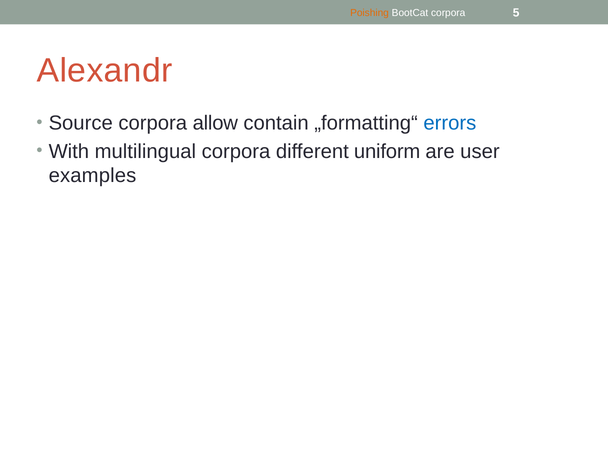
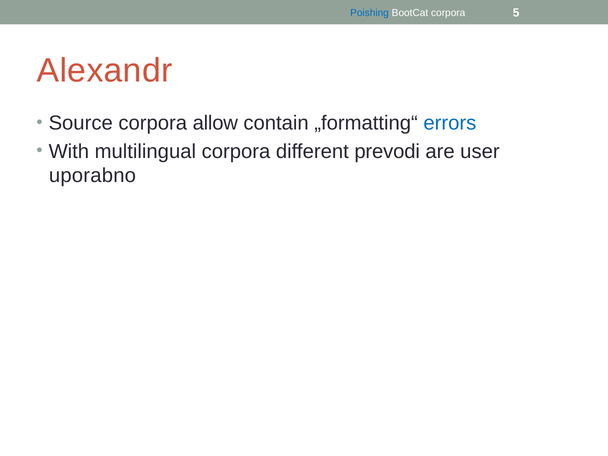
Poishing colour: orange -> blue
uniform: uniform -> prevodi
examples: examples -> uporabno
